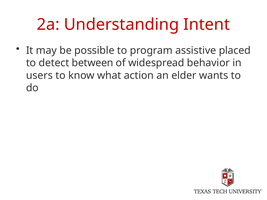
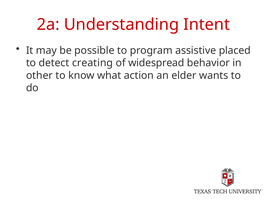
between: between -> creating
users: users -> other
